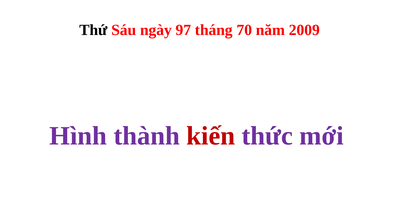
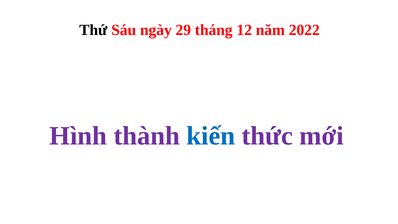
97: 97 -> 29
70: 70 -> 12
2009: 2009 -> 2022
kiến colour: red -> blue
